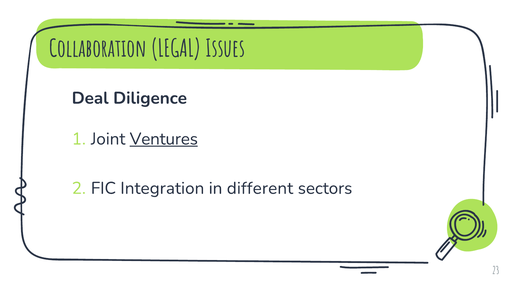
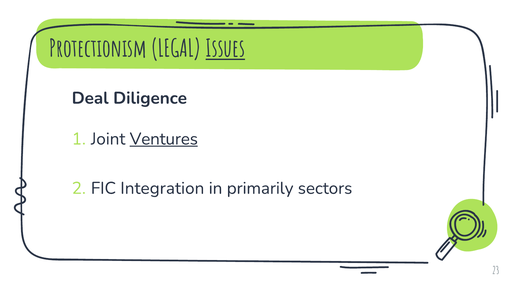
Collaboration: Collaboration -> Protectionism
Issues underline: none -> present
different: different -> primarily
